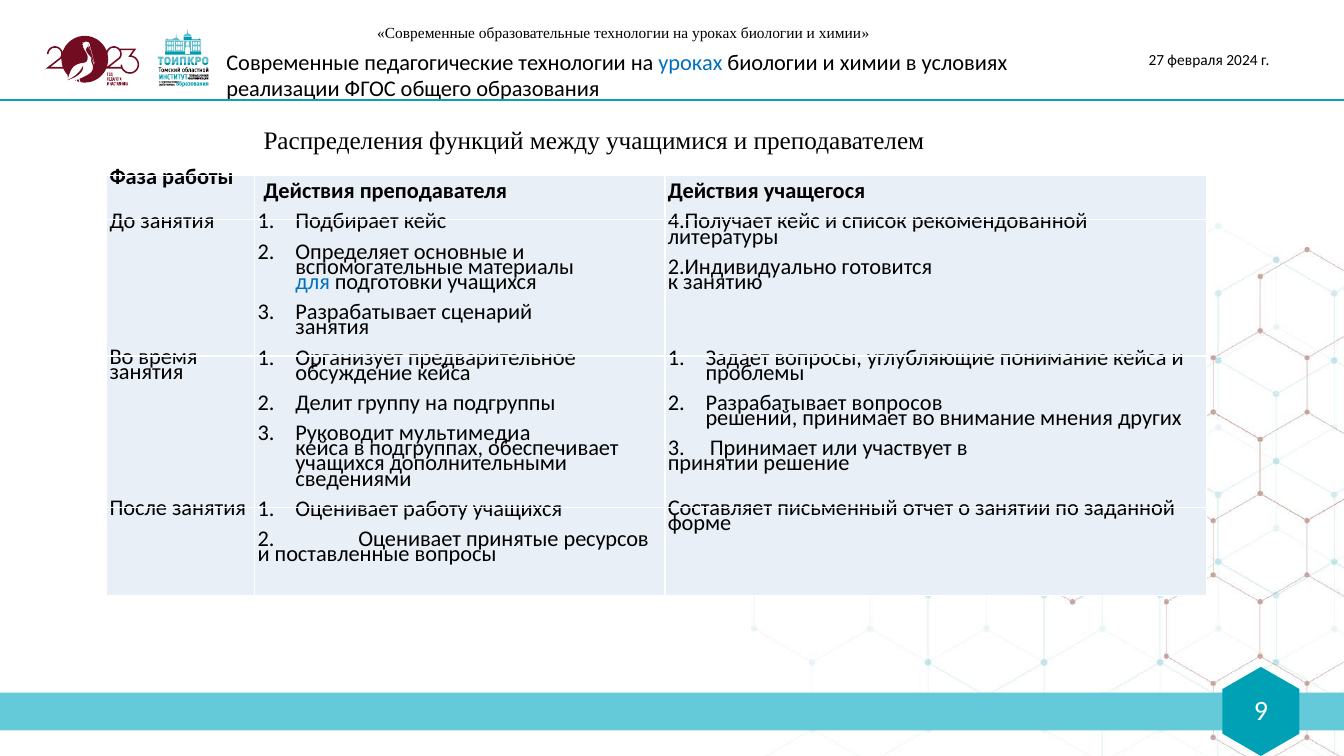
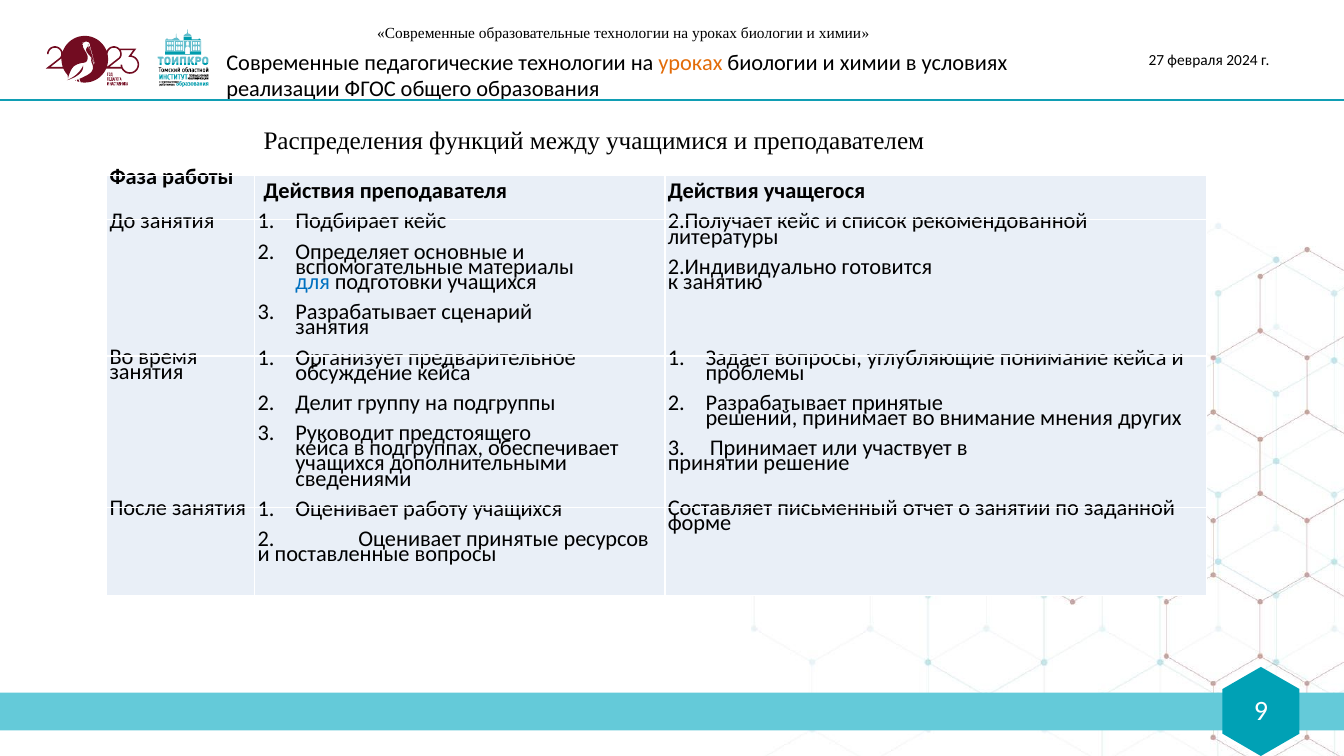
уроках at (690, 63) colour: blue -> orange
4.Получает: 4.Получает -> 2.Получает
Разрабатывает вопросов: вопросов -> принятые
мультимедиа: мультимедиа -> предстоящего
